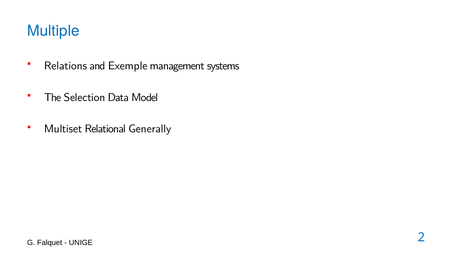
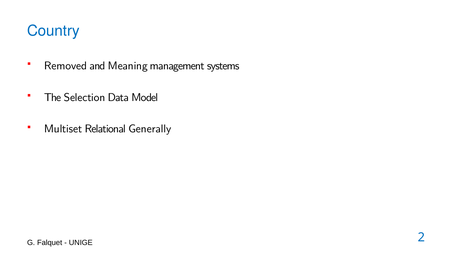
Multiple: Multiple -> Country
Relations: Relations -> Removed
Exemple: Exemple -> Meaning
